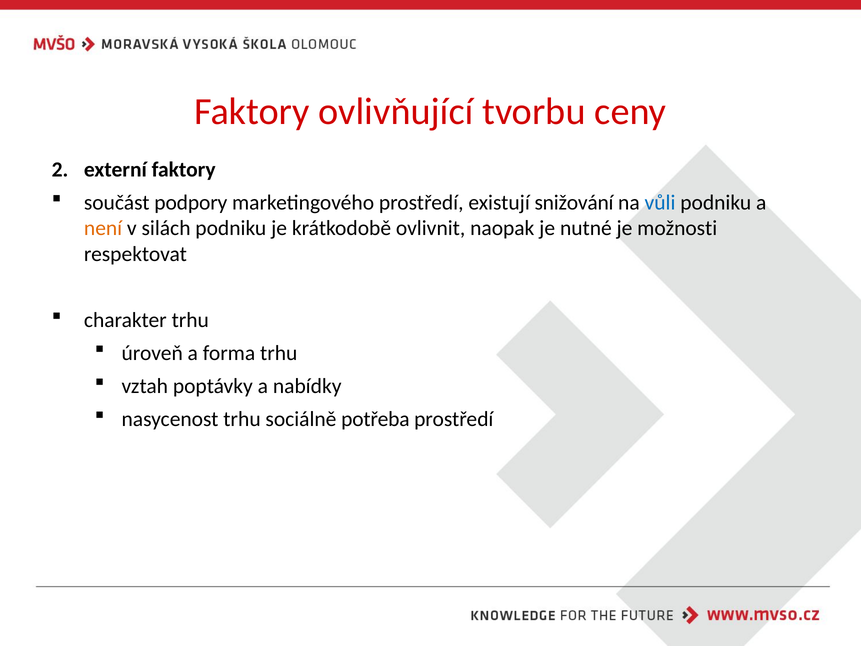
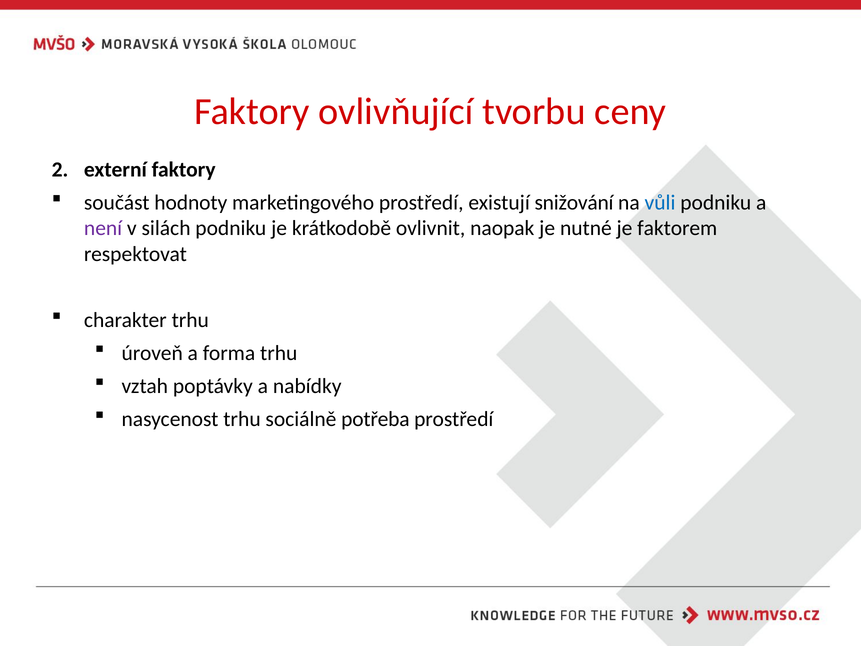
podpory: podpory -> hodnoty
není colour: orange -> purple
možnosti: možnosti -> faktorem
